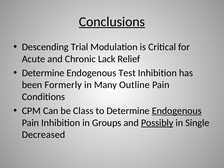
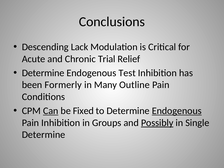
Conclusions underline: present -> none
Trial: Trial -> Lack
Lack: Lack -> Trial
Can underline: none -> present
Class: Class -> Fixed
Decreased at (44, 135): Decreased -> Determine
